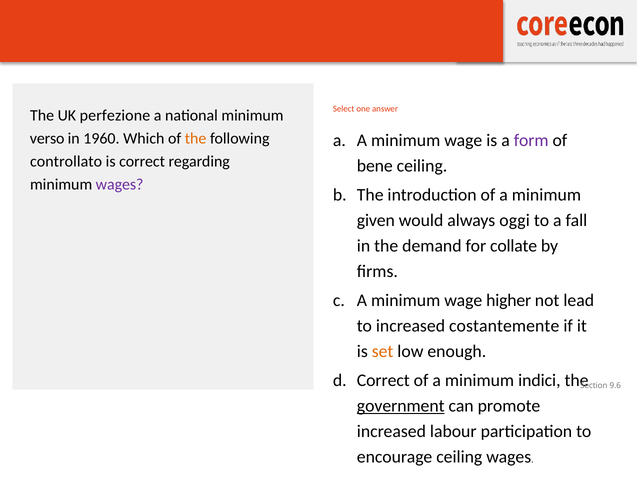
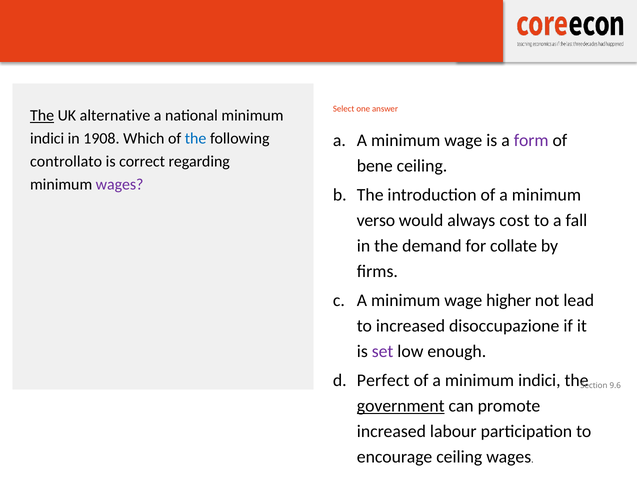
The at (42, 115) underline: none -> present
perfezione: perfezione -> alternative
verso at (47, 138): verso -> indici
1960: 1960 -> 1908
the at (196, 138) colour: orange -> blue
given: given -> verso
oggi: oggi -> cost
costantemente: costantemente -> disoccupazione
set colour: orange -> purple
Correct at (383, 380): Correct -> Perfect
